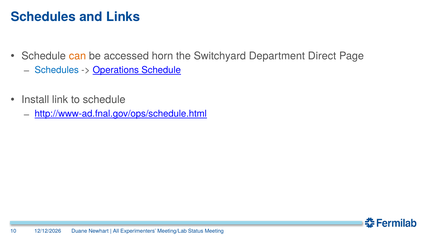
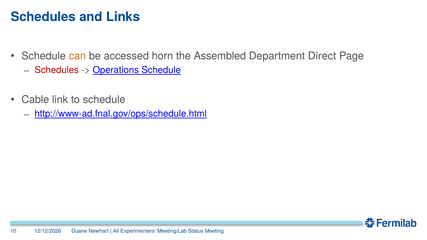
Switchyard: Switchyard -> Assembled
Schedules at (57, 70) colour: blue -> red
Install: Install -> Cable
